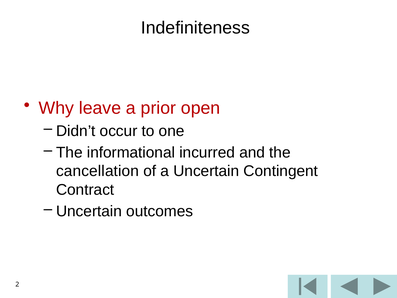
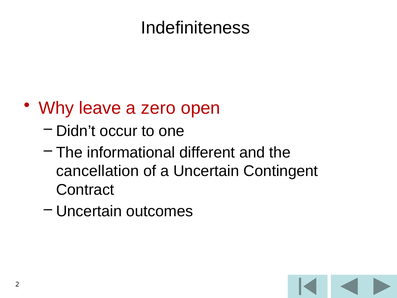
prior: prior -> zero
incurred: incurred -> different
